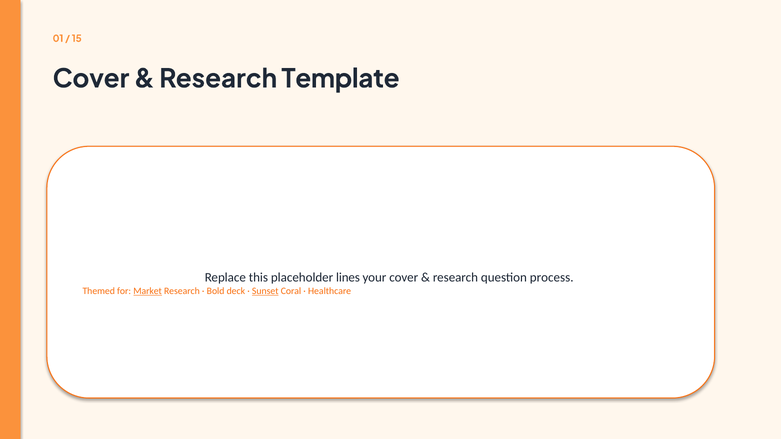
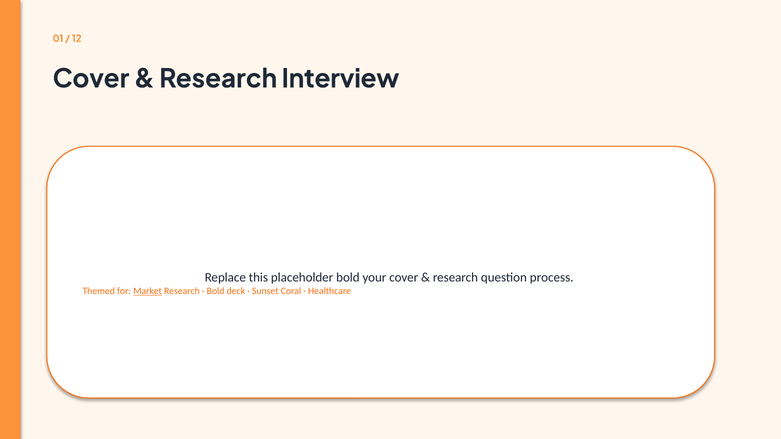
15: 15 -> 12
Template: Template -> Interview
placeholder lines: lines -> bold
Sunset underline: present -> none
